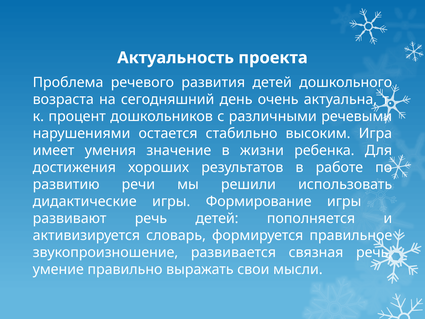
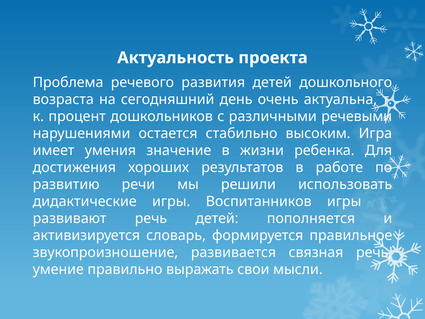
Формирование: Формирование -> Воспитанников
